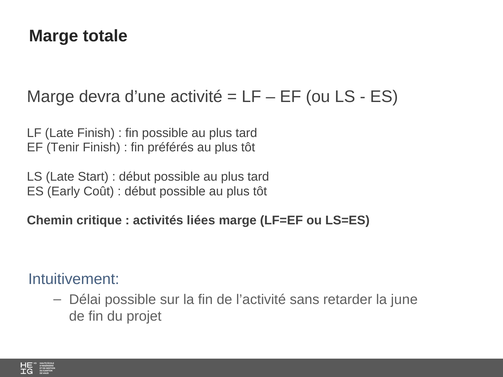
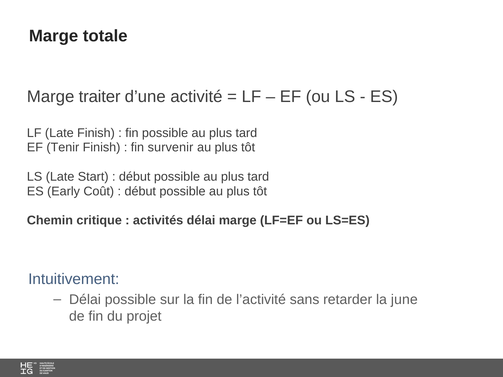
devra: devra -> traiter
préférés: préférés -> survenir
activités liées: liées -> délai
